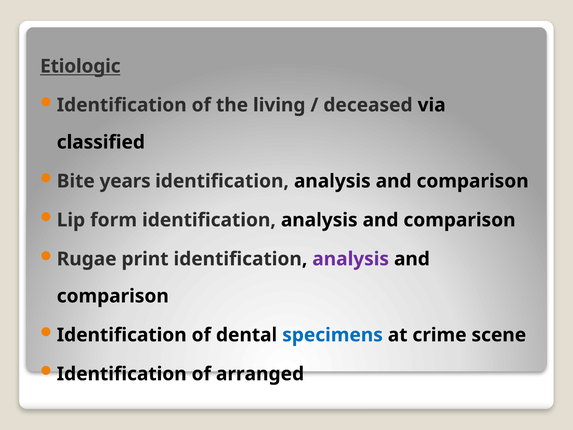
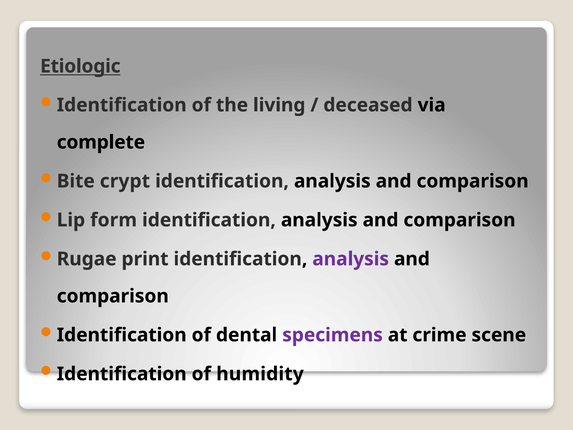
classified: classified -> complete
years: years -> crypt
specimens colour: blue -> purple
arranged: arranged -> humidity
